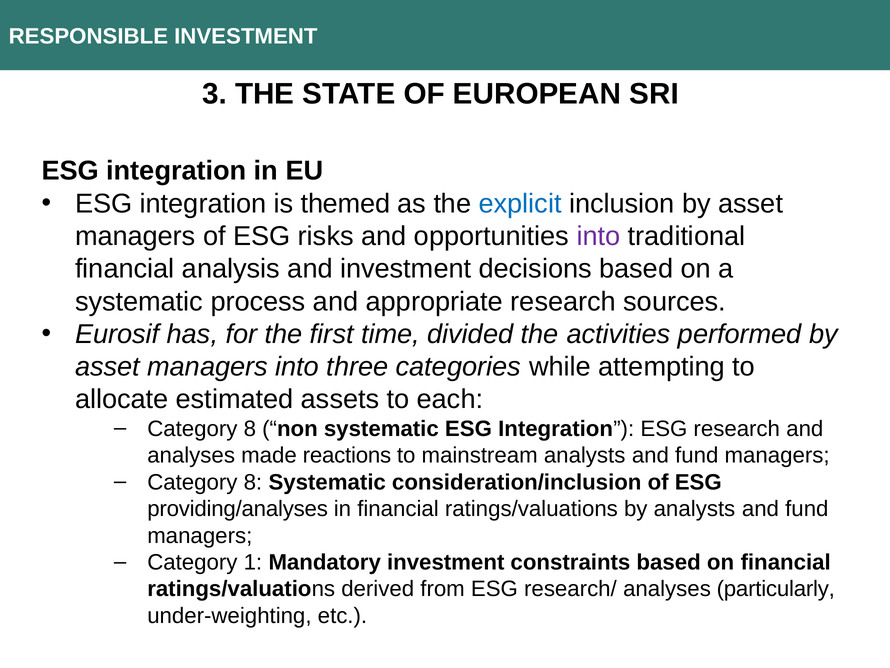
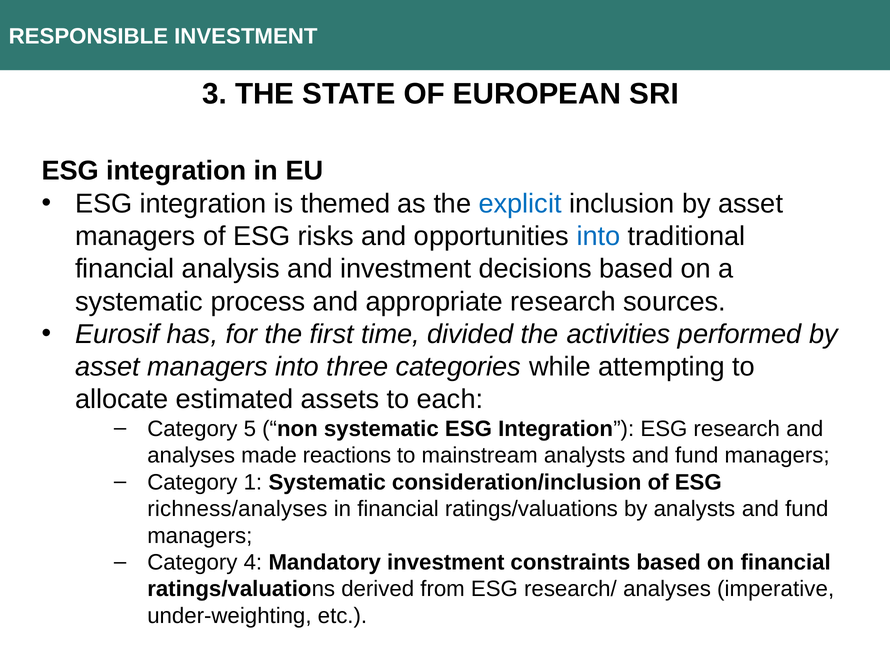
into at (598, 236) colour: purple -> blue
8 at (250, 428): 8 -> 5
8 at (253, 482): 8 -> 1
providing/analyses: providing/analyses -> richness/analyses
1: 1 -> 4
particularly: particularly -> imperative
